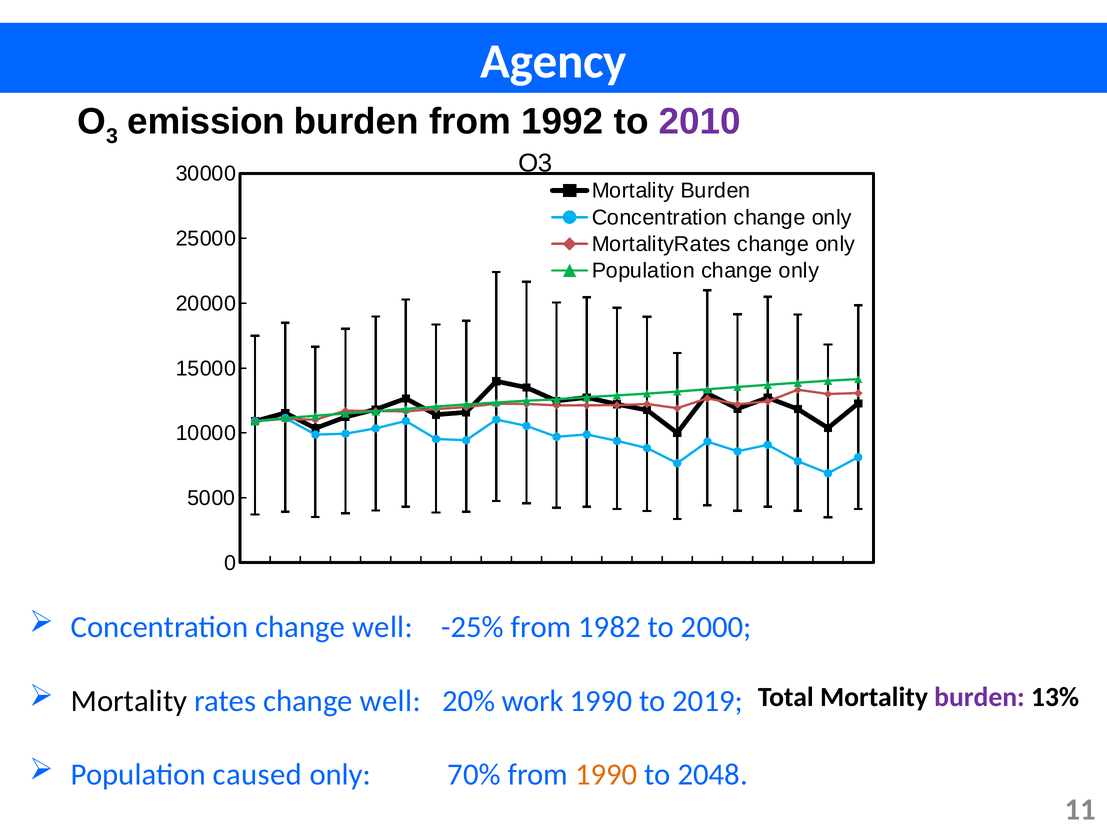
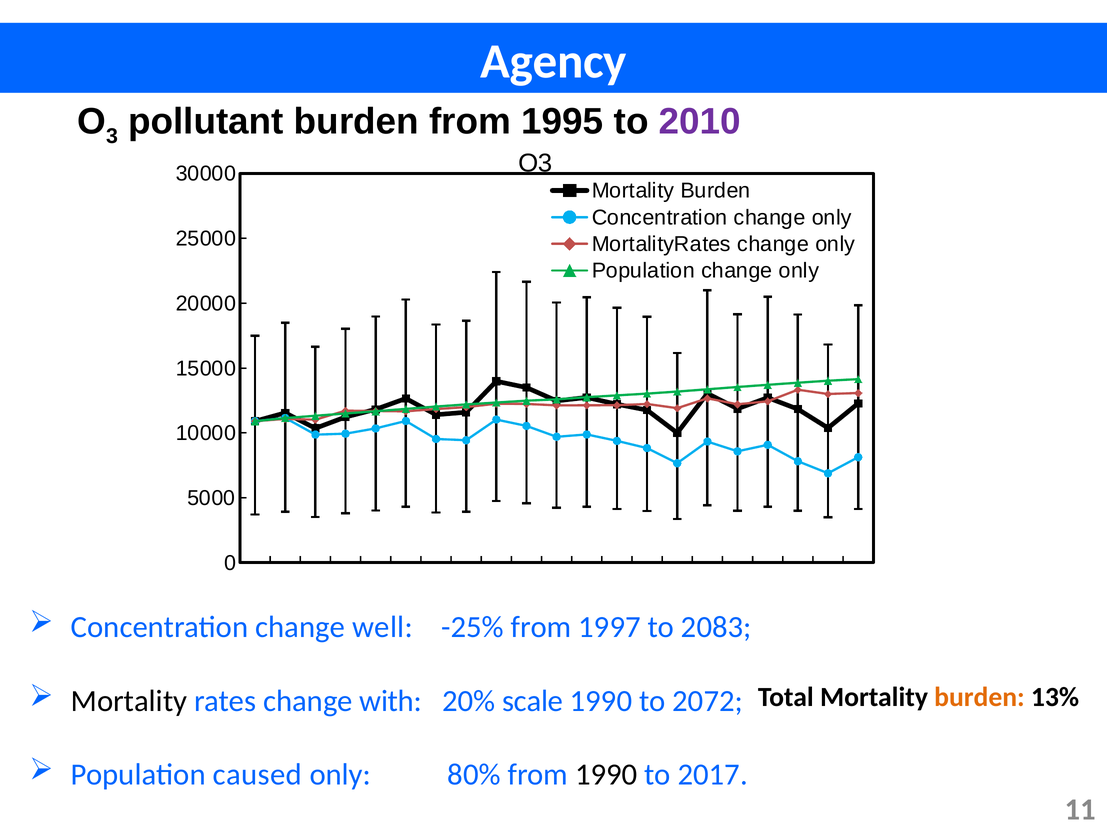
emission: emission -> pollutant
1992: 1992 -> 1995
1982: 1982 -> 1997
2000: 2000 -> 2083
rates change well: well -> with
work: work -> scale
2019: 2019 -> 2072
burden at (979, 697) colour: purple -> orange
70%: 70% -> 80%
1990 at (606, 775) colour: orange -> black
2048: 2048 -> 2017
